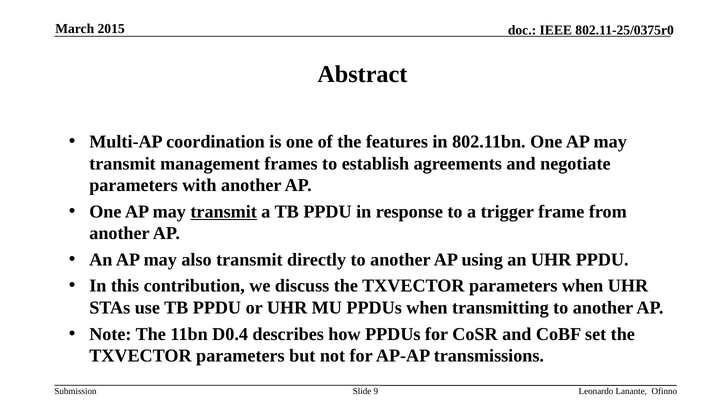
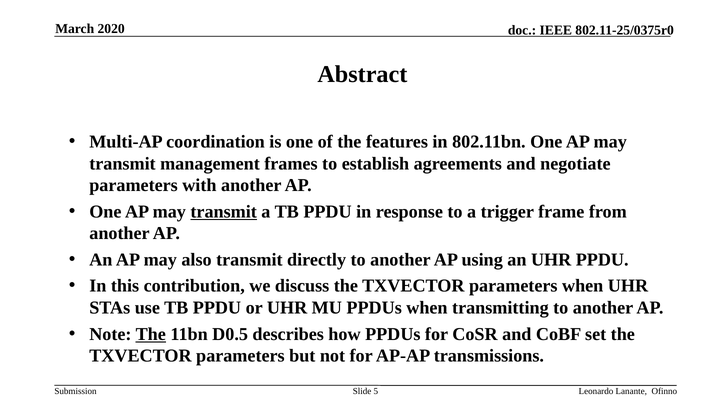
2015: 2015 -> 2020
The at (151, 334) underline: none -> present
D0.4: D0.4 -> D0.5
9: 9 -> 5
